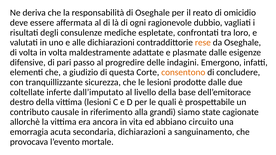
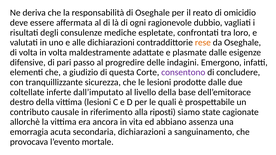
consentono colour: orange -> purple
grandi: grandi -> riposti
circuito: circuito -> assenza
